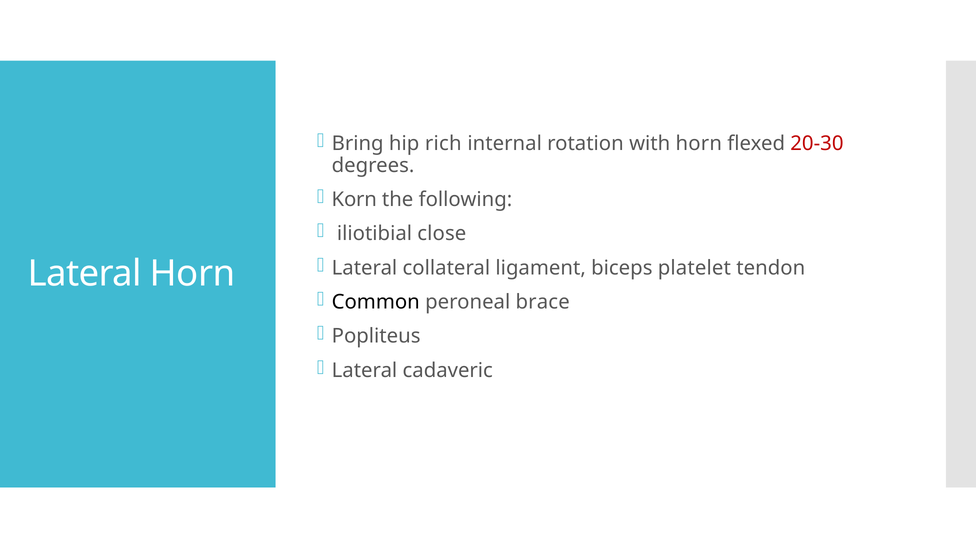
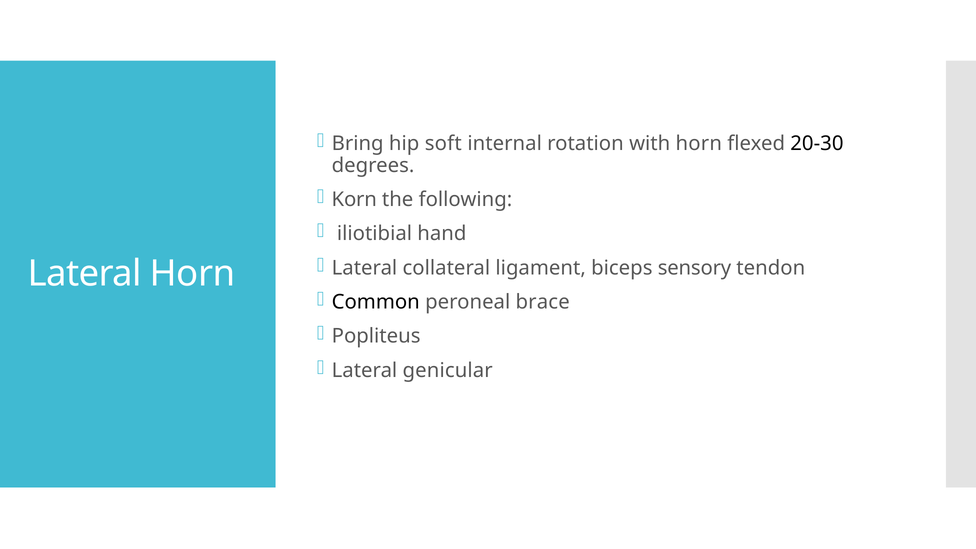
rich: rich -> soft
20-30 colour: red -> black
close: close -> hand
platelet: platelet -> sensory
cadaveric: cadaveric -> genicular
